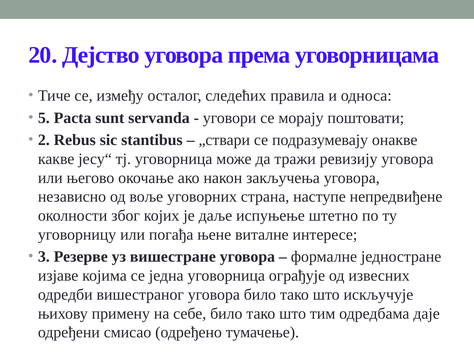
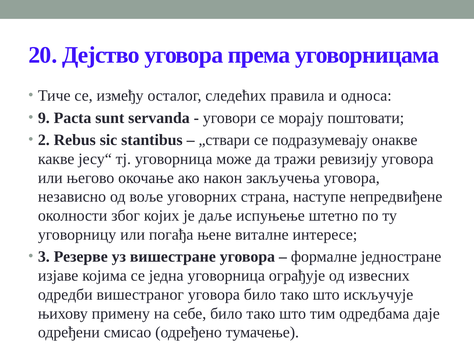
5: 5 -> 9
